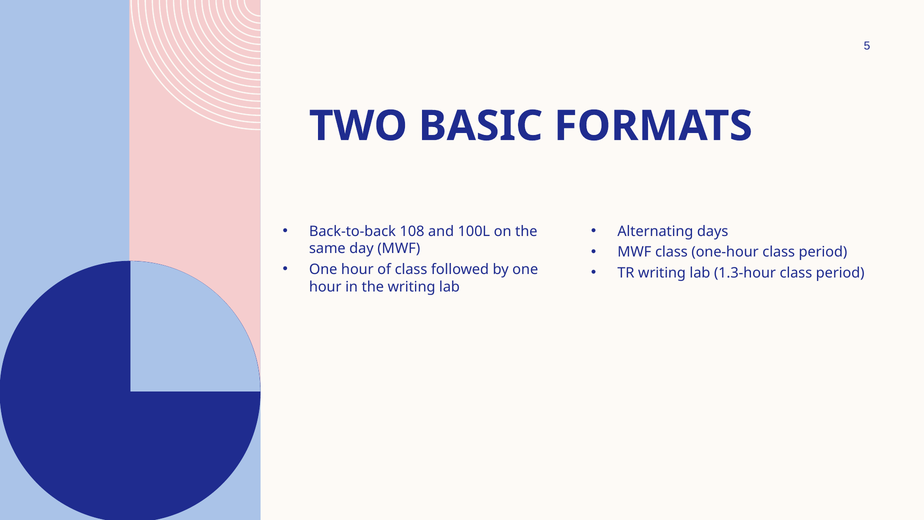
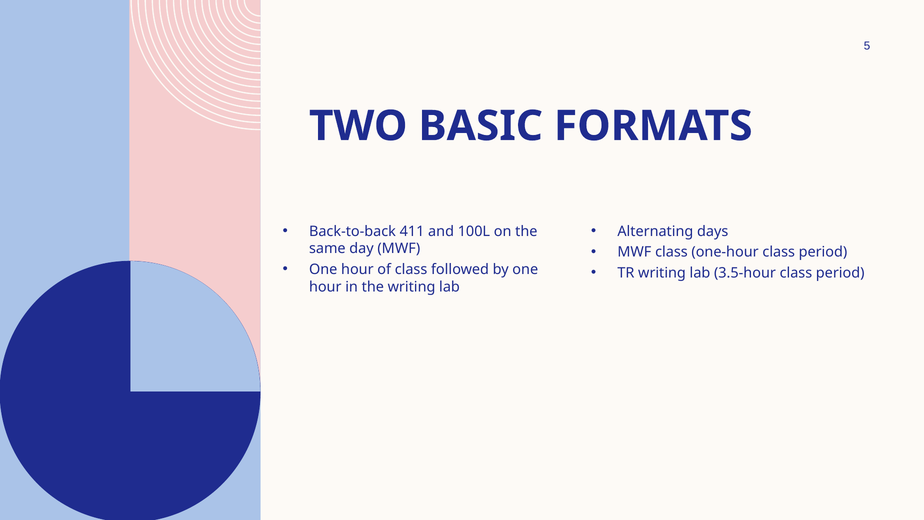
108: 108 -> 411
1.3-hour: 1.3-hour -> 3.5-hour
